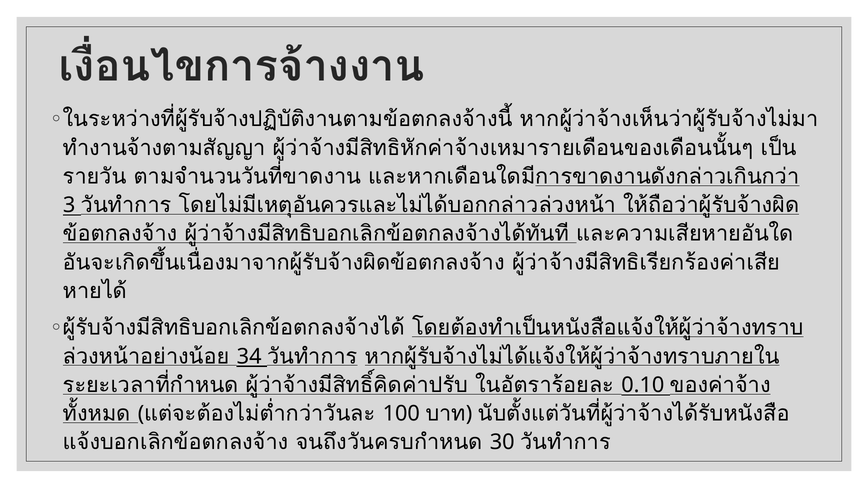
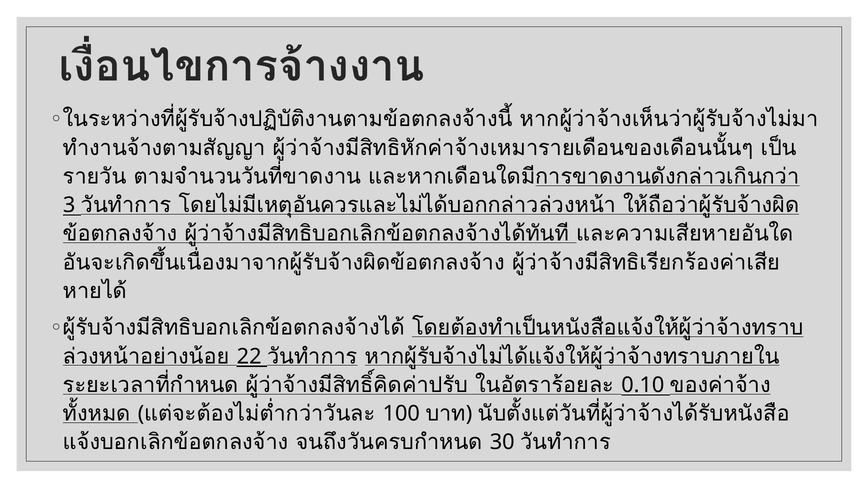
34: 34 -> 22
